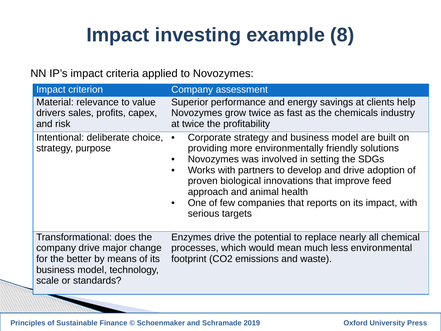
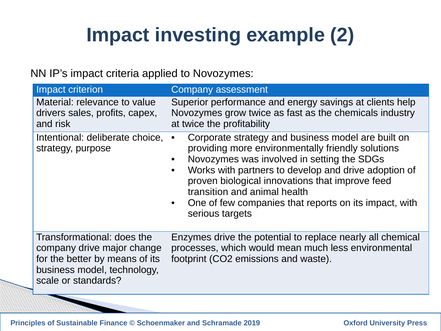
8: 8 -> 2
approach: approach -> transition
